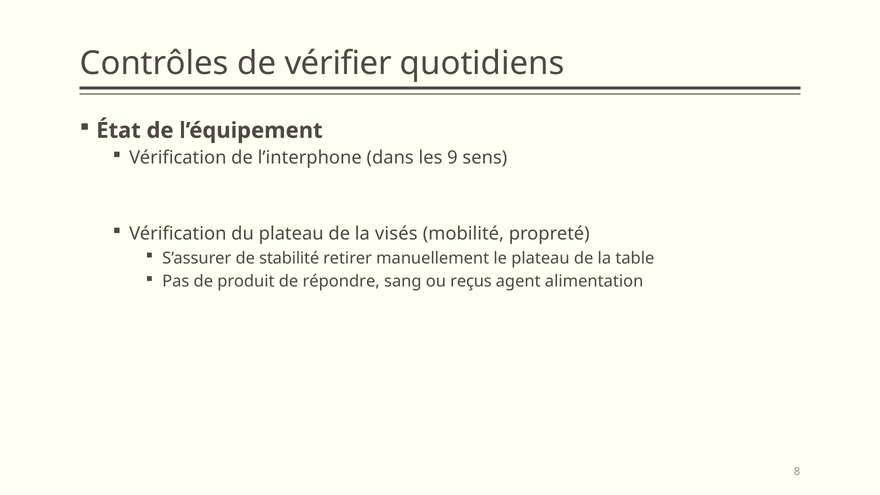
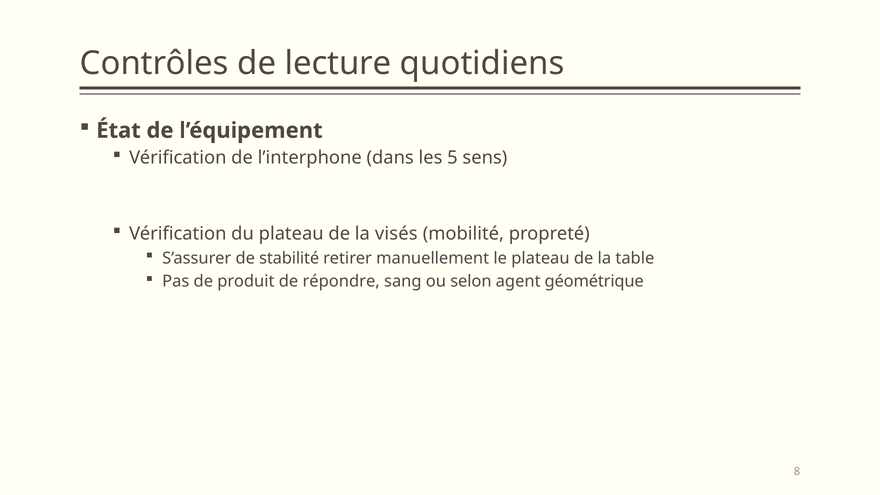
vérifier: vérifier -> lecture
9: 9 -> 5
reçus: reçus -> selon
alimentation: alimentation -> géométrique
